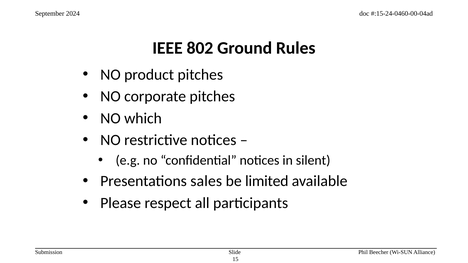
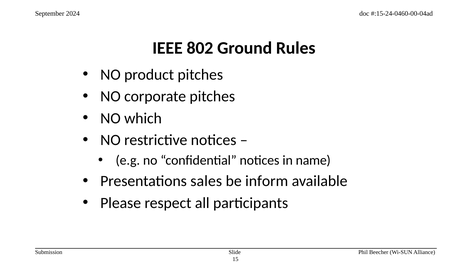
silent: silent -> name
limited: limited -> inform
